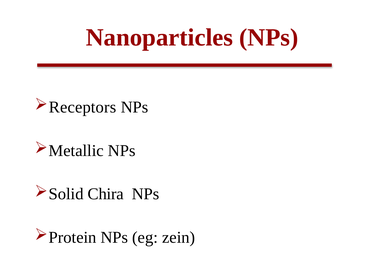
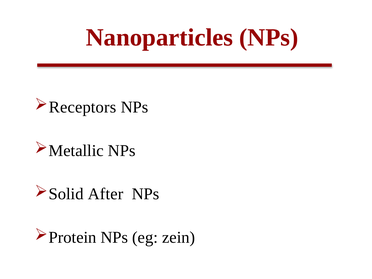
Chira: Chira -> After
